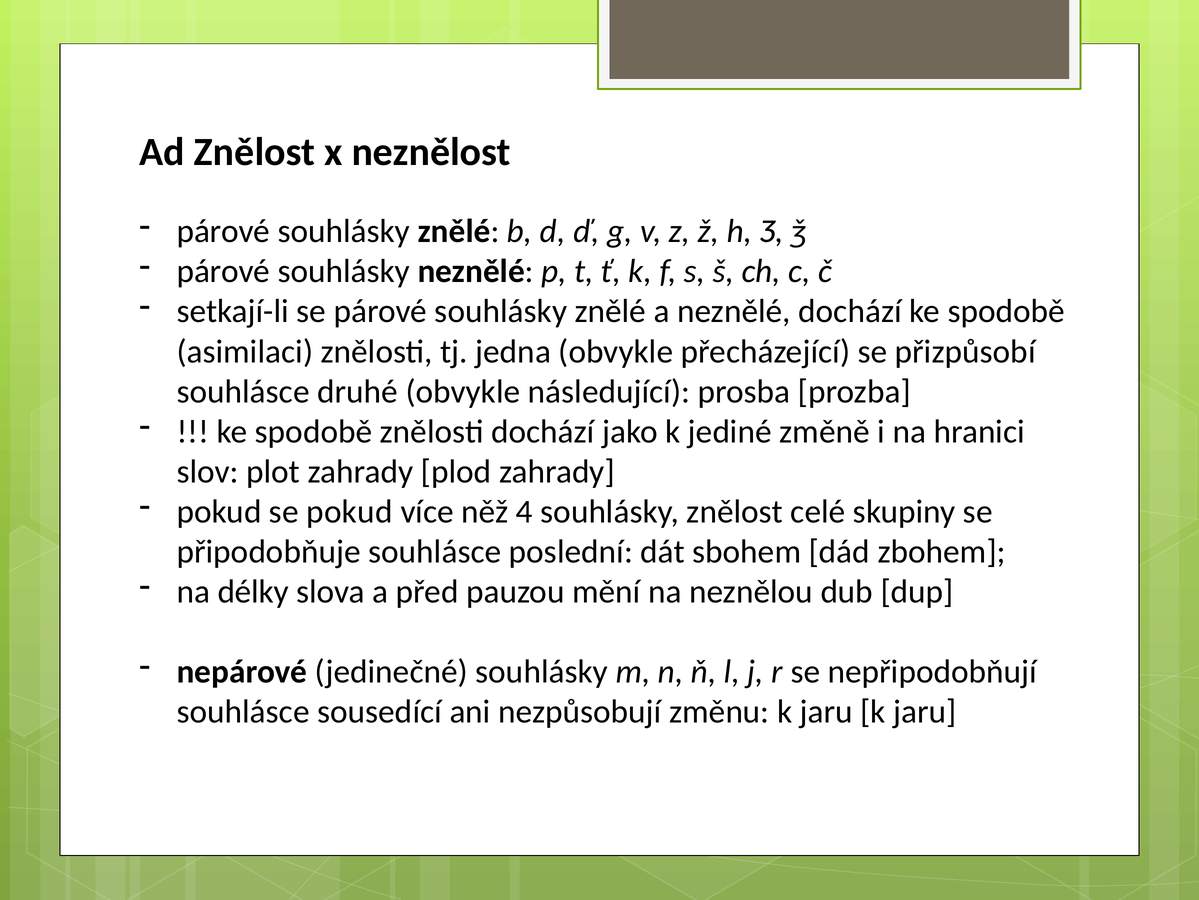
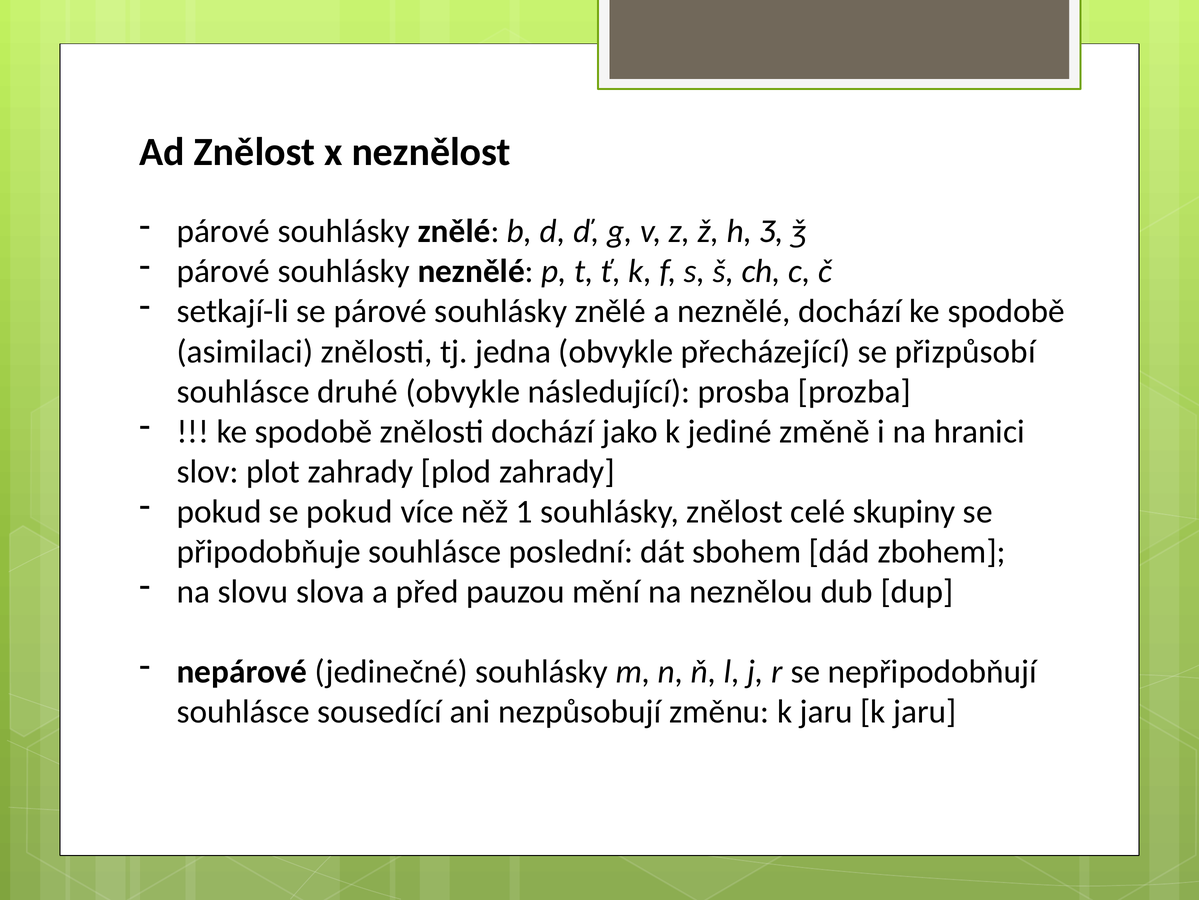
4: 4 -> 1
délky: délky -> slovu
